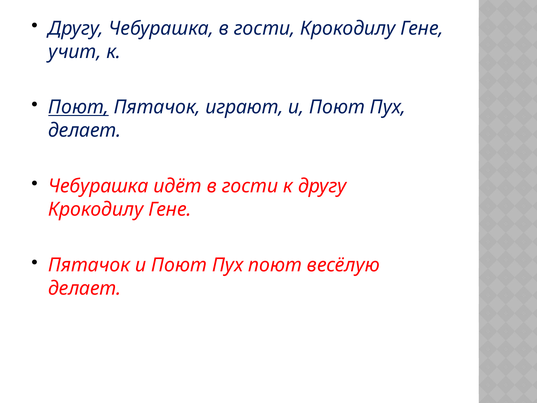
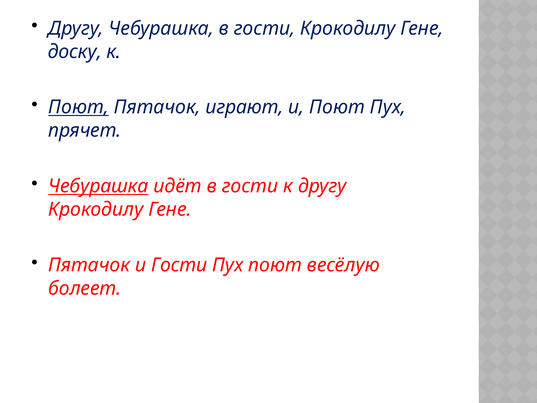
учит: учит -> доску
делает at (85, 130): делает -> прячет
Чебурашка at (98, 186) underline: none -> present
Пятачок и Поют: Поют -> Гости
делает at (85, 288): делает -> болеет
